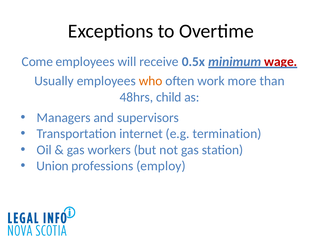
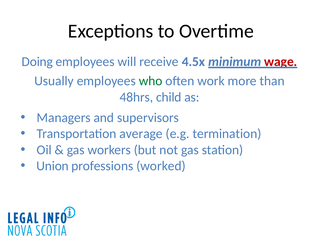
Come: Come -> Doing
0.5x: 0.5x -> 4.5x
who colour: orange -> green
internet: internet -> average
employ: employ -> worked
